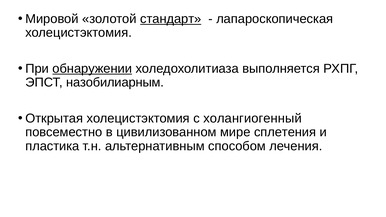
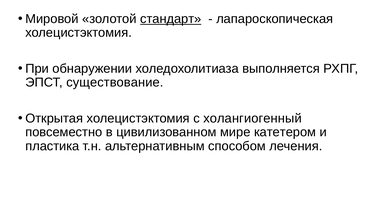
обнаружении underline: present -> none
назобилиарным: назобилиарным -> существование
сплетения: сплетения -> катетером
